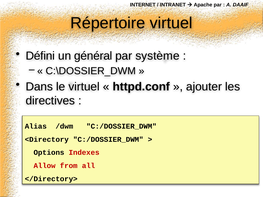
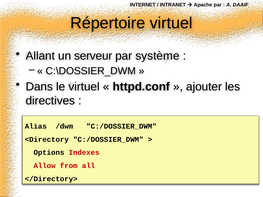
Défini: Défini -> Allant
général: général -> serveur
